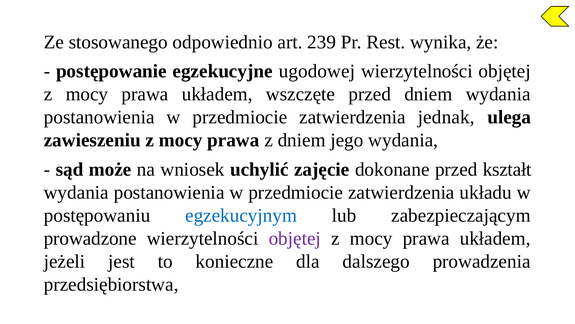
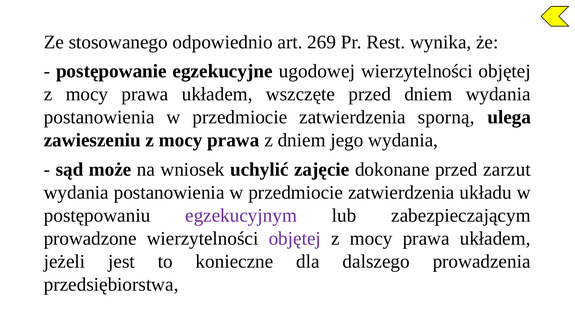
239: 239 -> 269
jednak: jednak -> sporną
kształt: kształt -> zarzut
egzekucyjnym colour: blue -> purple
